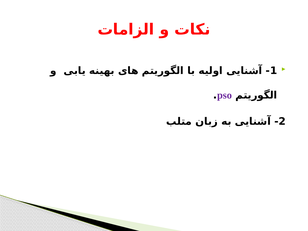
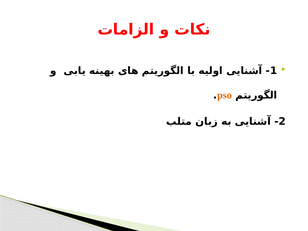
pso colour: purple -> orange
